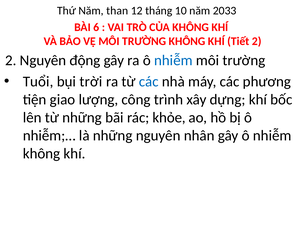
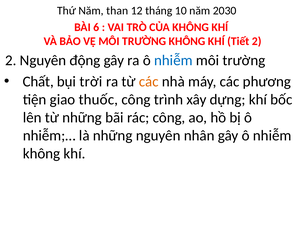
2033: 2033 -> 2030
Tuổi: Tuổi -> Chất
các at (149, 81) colour: blue -> orange
lượng: lượng -> thuốc
rác khỏe: khỏe -> công
